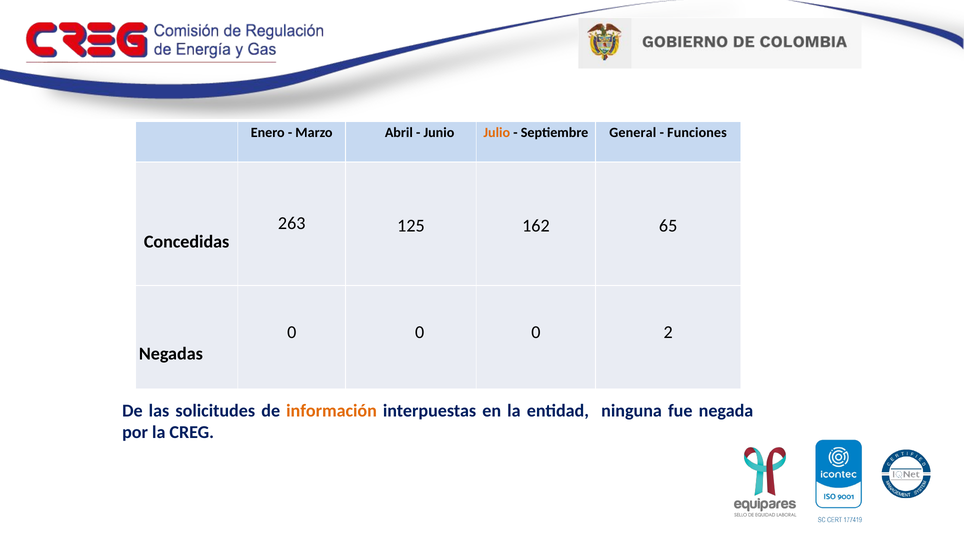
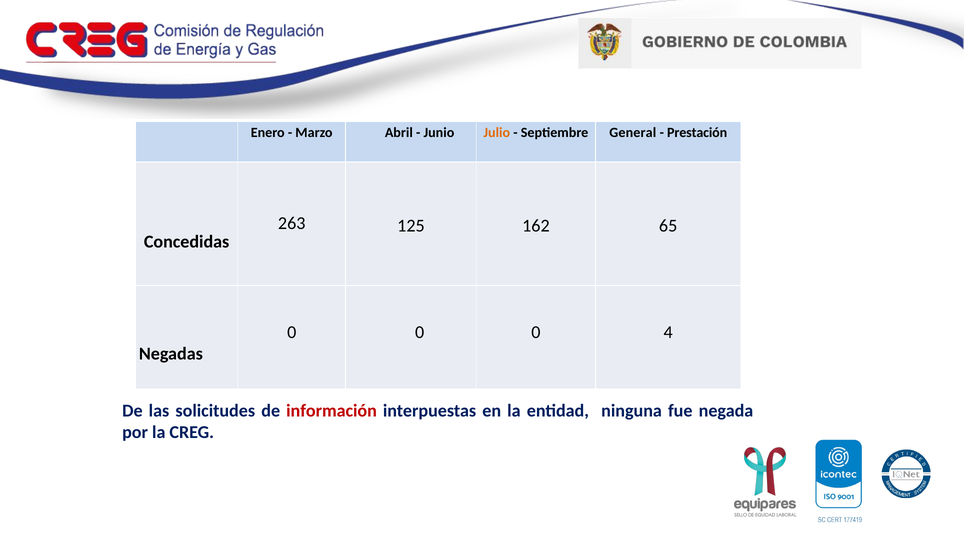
Funciones: Funciones -> Prestación
2: 2 -> 4
información colour: orange -> red
